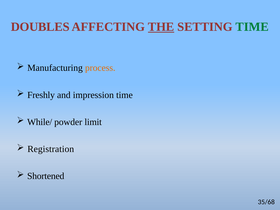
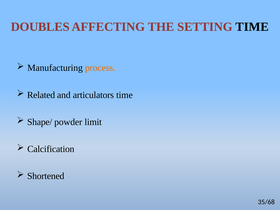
THE underline: present -> none
TIME at (252, 27) colour: green -> black
Freshly: Freshly -> Related
impression: impression -> articulators
While/: While/ -> Shape/
Registration: Registration -> Calcification
